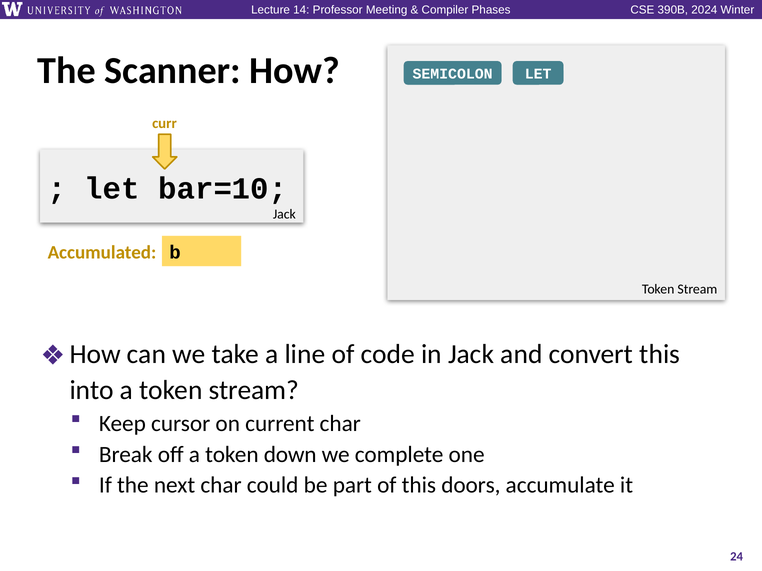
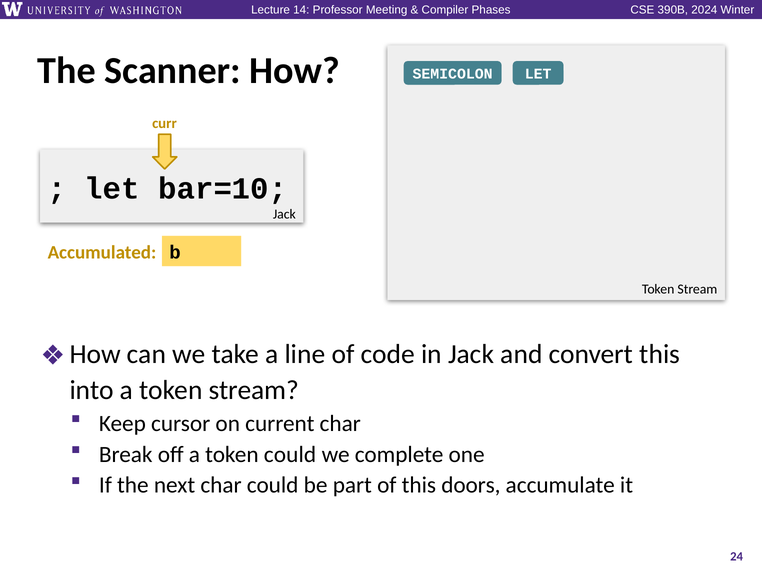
token down: down -> could
